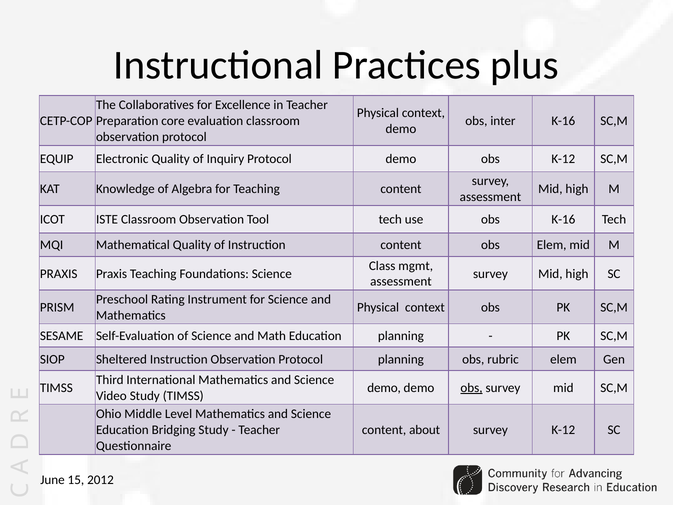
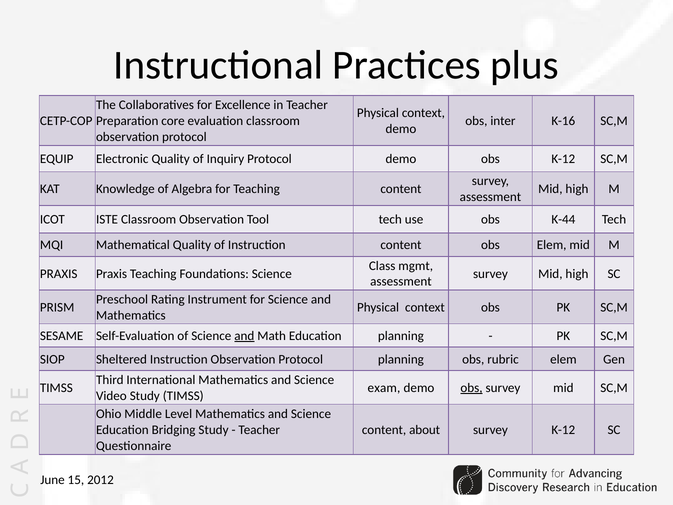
obs K-16: K-16 -> K-44
and at (244, 336) underline: none -> present
demo at (384, 388): demo -> exam
